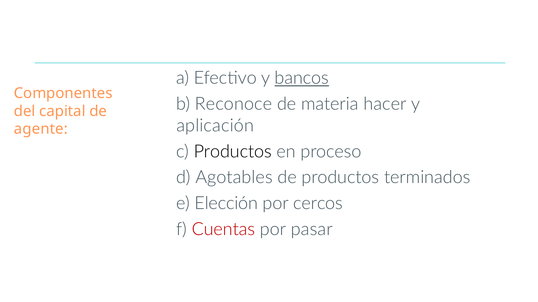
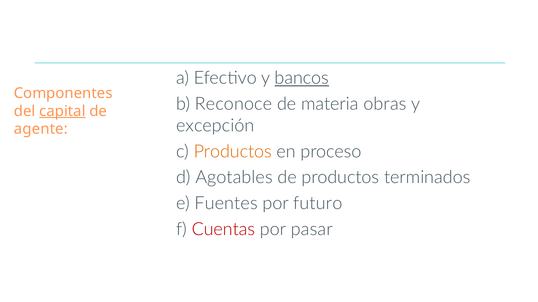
hacer: hacer -> obras
capital underline: none -> present
aplicación: aplicación -> excepción
Productos at (233, 152) colour: black -> orange
Elección: Elección -> Fuentes
cercos: cercos -> futuro
